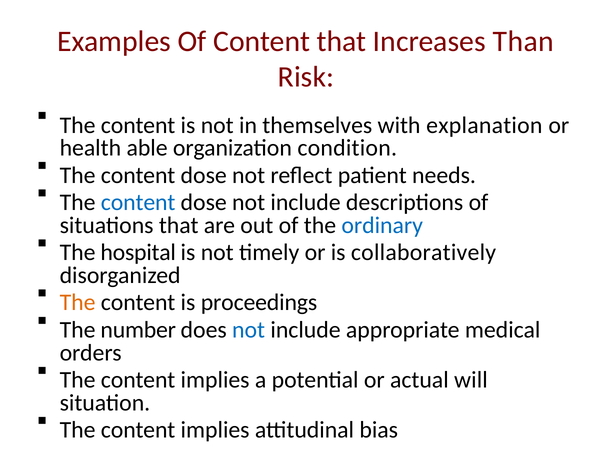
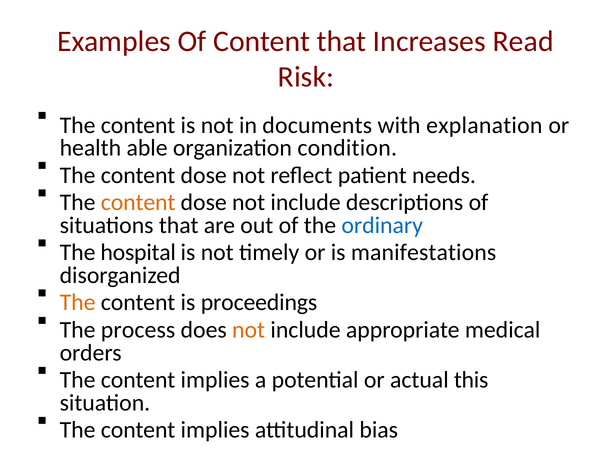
Than: Than -> Read
themselves: themselves -> documents
content at (138, 202) colour: blue -> orange
collaboratively: collaboratively -> manifestations
number: number -> process
not at (249, 330) colour: blue -> orange
will: will -> this
